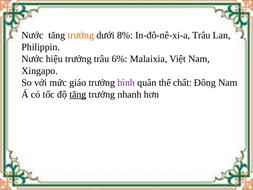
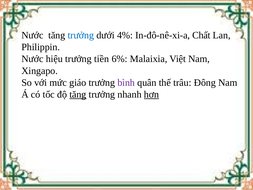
trưởng at (81, 35) colour: orange -> blue
8%: 8% -> 4%
In-đô-nê-xi-a Trâu: Trâu -> Chất
trưởng trâu: trâu -> tiền
chất: chất -> trâu
hơn underline: none -> present
